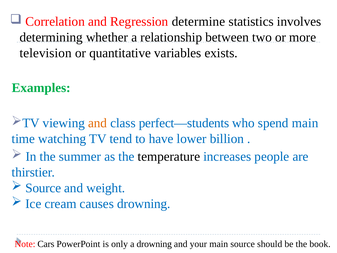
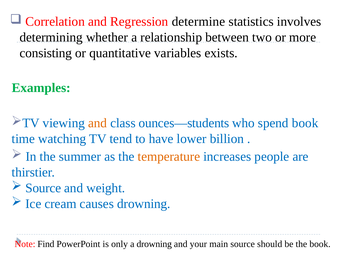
television: television -> consisting
perfect—students: perfect—students -> ounces—students
spend main: main -> book
temperature colour: black -> orange
Cars: Cars -> Find
